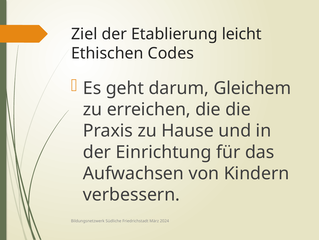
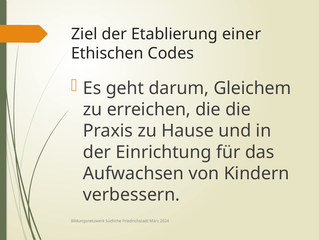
leicht: leicht -> einer
